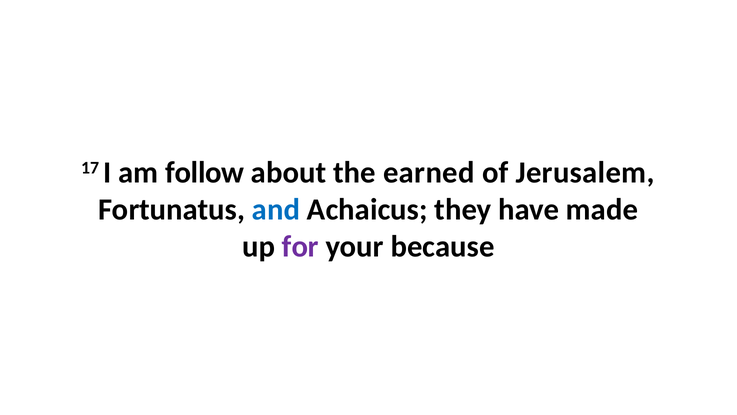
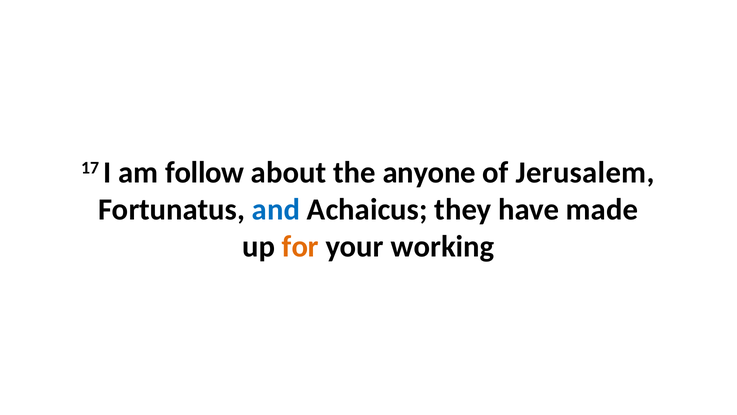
earned: earned -> anyone
for colour: purple -> orange
because: because -> working
